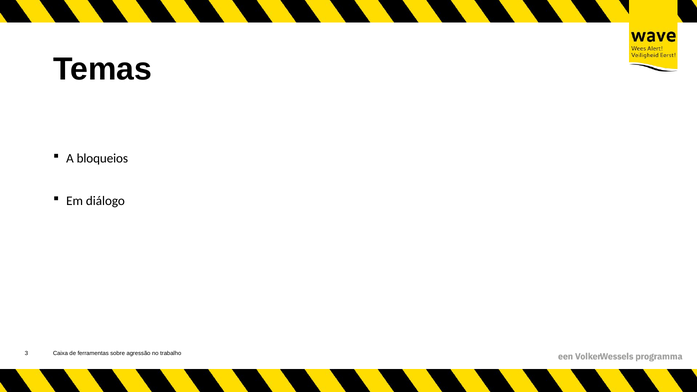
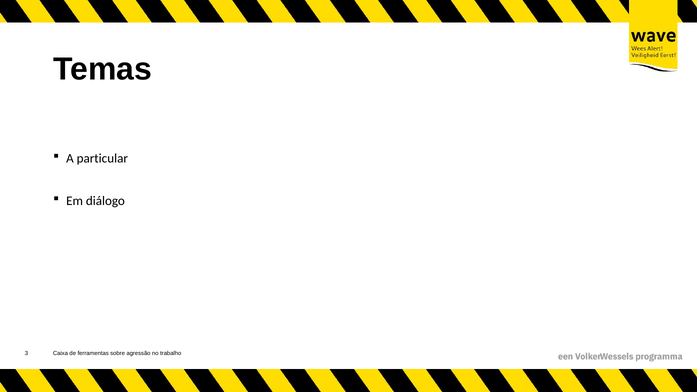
bloqueios: bloqueios -> particular
